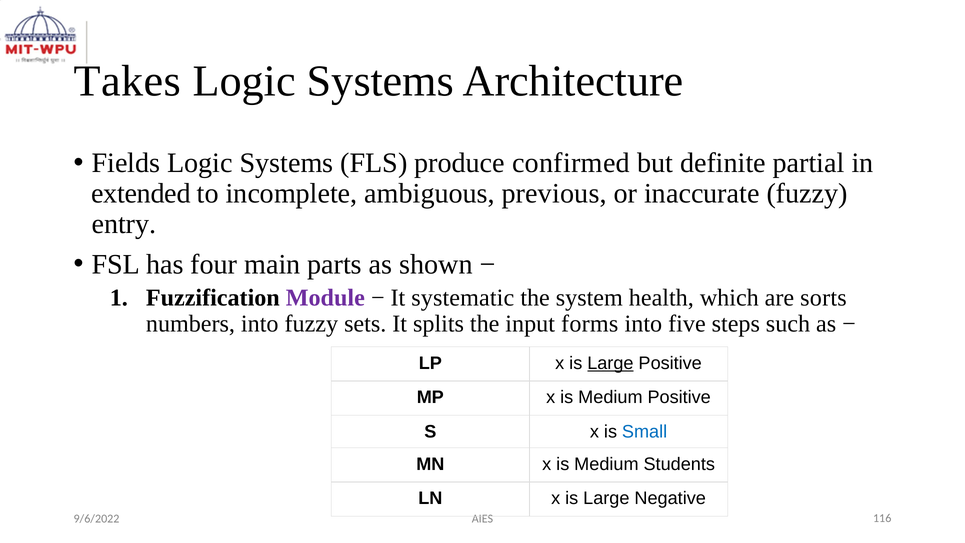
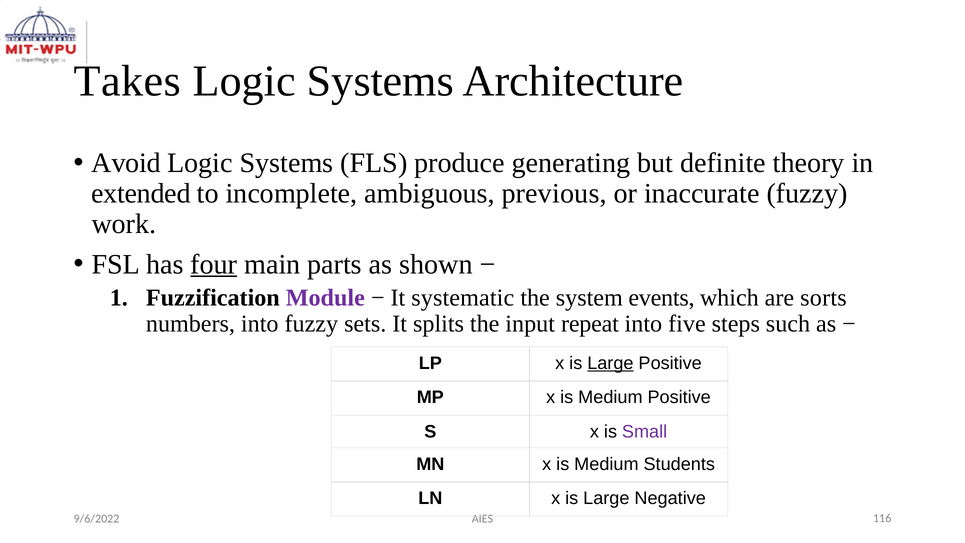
Fields: Fields -> Avoid
confirmed: confirmed -> generating
partial: partial -> theory
entry: entry -> work
four underline: none -> present
health: health -> events
forms: forms -> repeat
Small colour: blue -> purple
